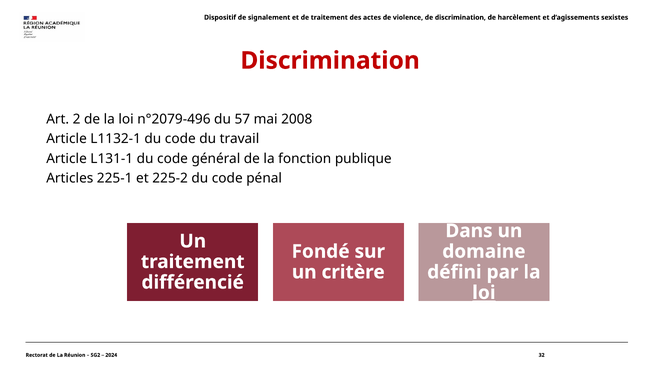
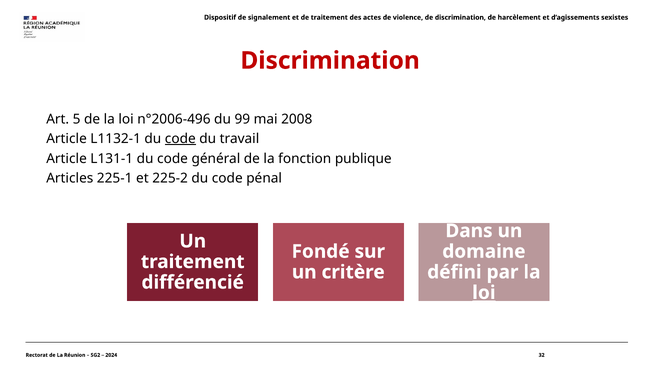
2: 2 -> 5
n°2079-496: n°2079-496 -> n°2006-496
57: 57 -> 99
code at (180, 139) underline: none -> present
